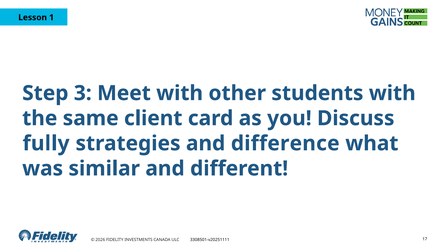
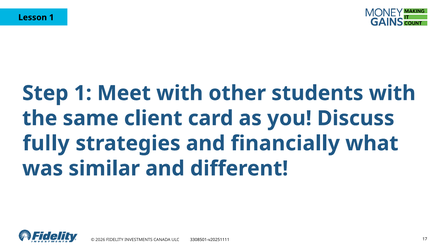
Step 3: 3 -> 1
difference: difference -> financially
